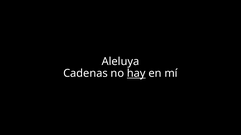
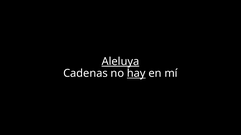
Aleluya underline: none -> present
